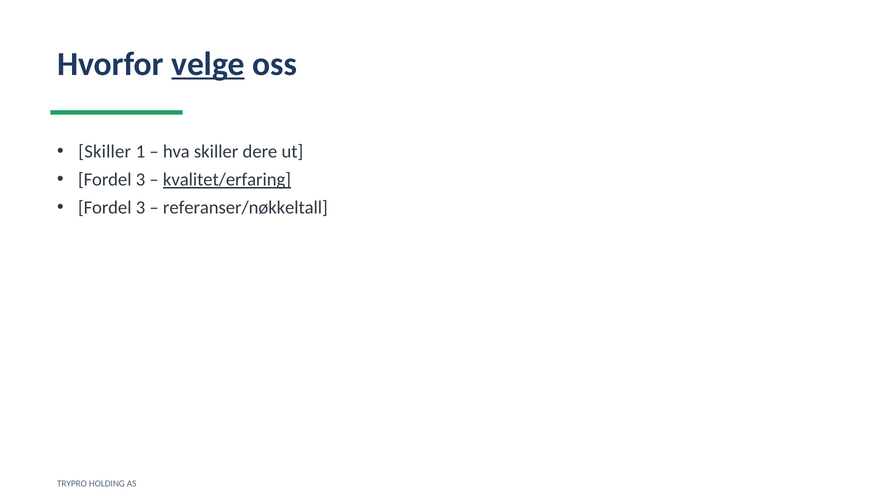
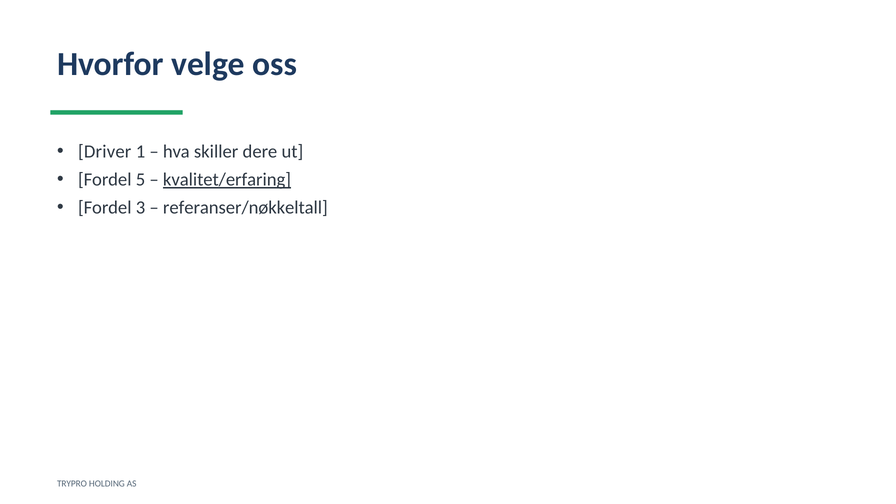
velge underline: present -> none
Skiller at (105, 152): Skiller -> Driver
3 at (141, 180): 3 -> 5
